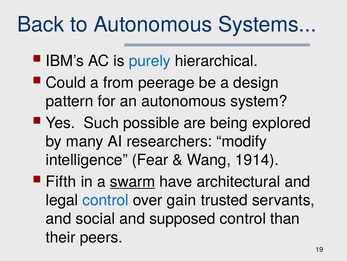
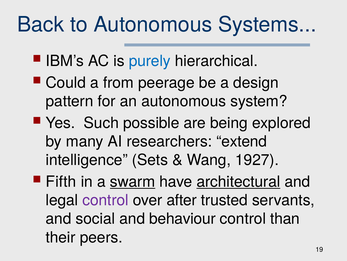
modify: modify -> extend
Fear: Fear -> Sets
1914: 1914 -> 1927
architectural underline: none -> present
control at (106, 200) colour: blue -> purple
gain: gain -> after
supposed: supposed -> behaviour
